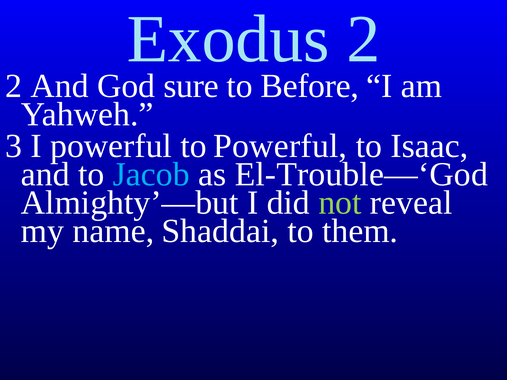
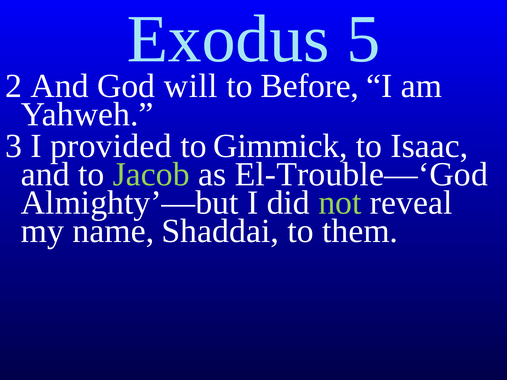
Exodus 2: 2 -> 5
sure: sure -> will
I powerful: powerful -> provided
to Powerful: Powerful -> Gimmick
Jacob colour: light blue -> light green
